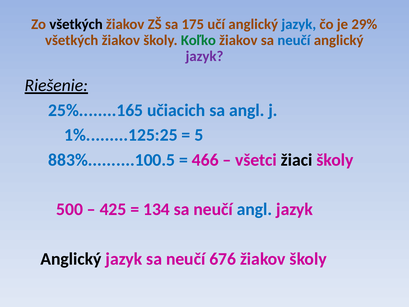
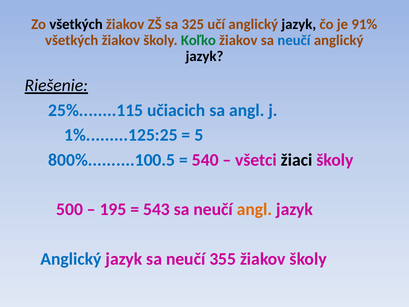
175: 175 -> 325
jazyk at (299, 24) colour: blue -> black
29%: 29% -> 91%
jazyk at (204, 56) colour: purple -> black
25%........165: 25%........165 -> 25%........115
883%..........100.5: 883%..........100.5 -> 800%..........100.5
466: 466 -> 540
425: 425 -> 195
134: 134 -> 543
angl at (255, 209) colour: blue -> orange
Anglický at (71, 259) colour: black -> blue
676: 676 -> 355
